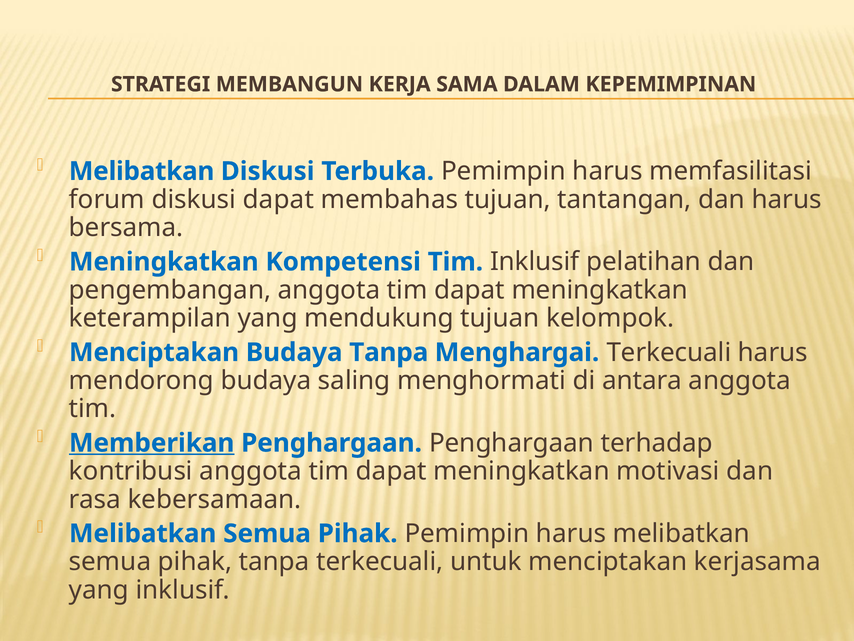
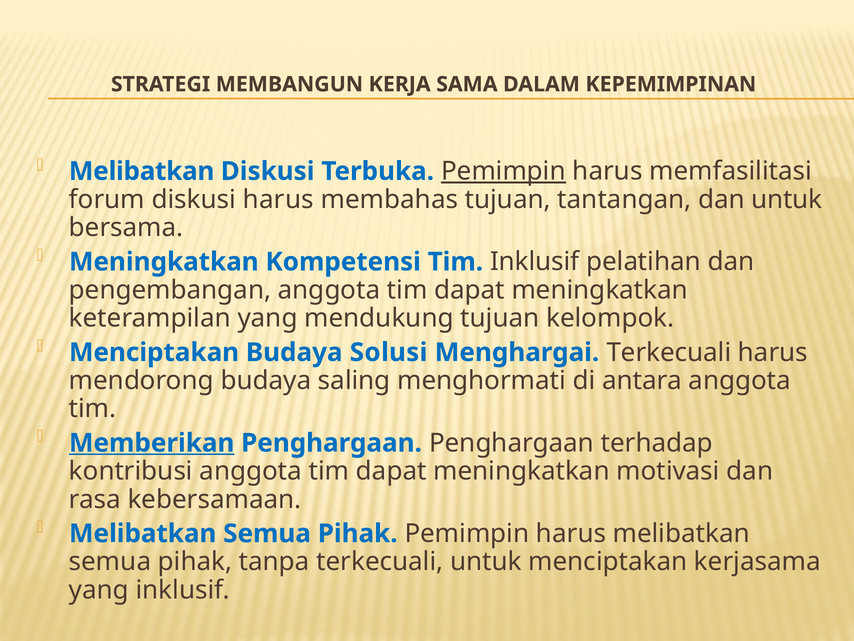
Pemimpin at (503, 171) underline: none -> present
diskusi dapat: dapat -> harus
dan harus: harus -> untuk
Budaya Tanpa: Tanpa -> Solusi
